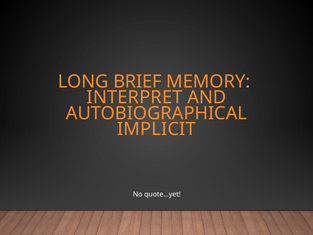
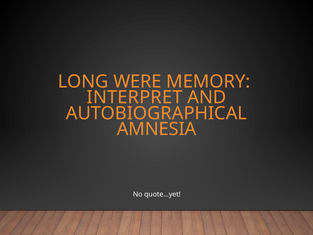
BRIEF: BRIEF -> WERE
IMPLICIT: IMPLICIT -> AMNESIA
